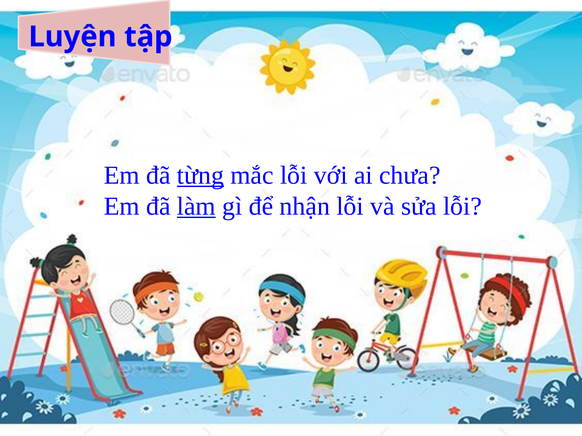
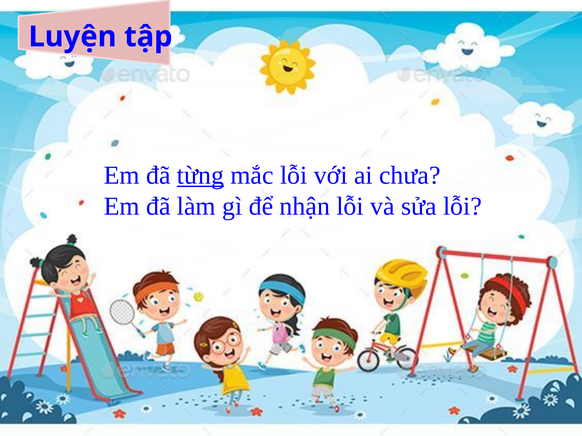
làm underline: present -> none
